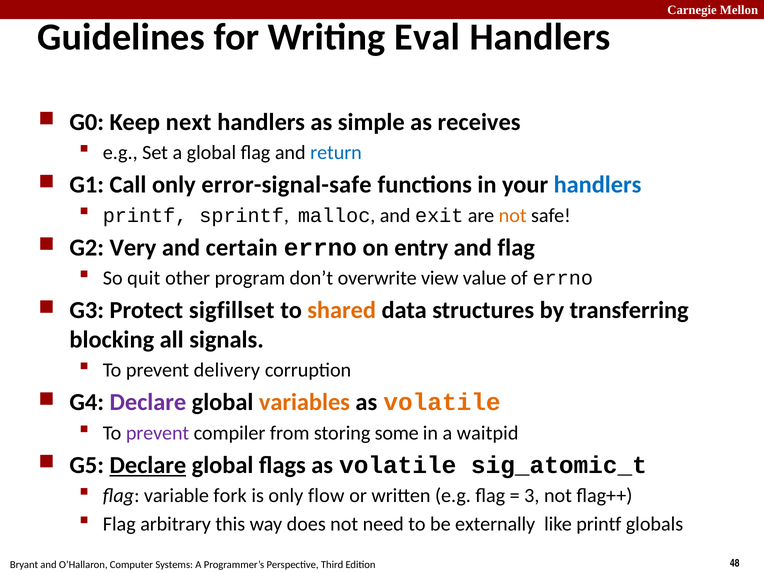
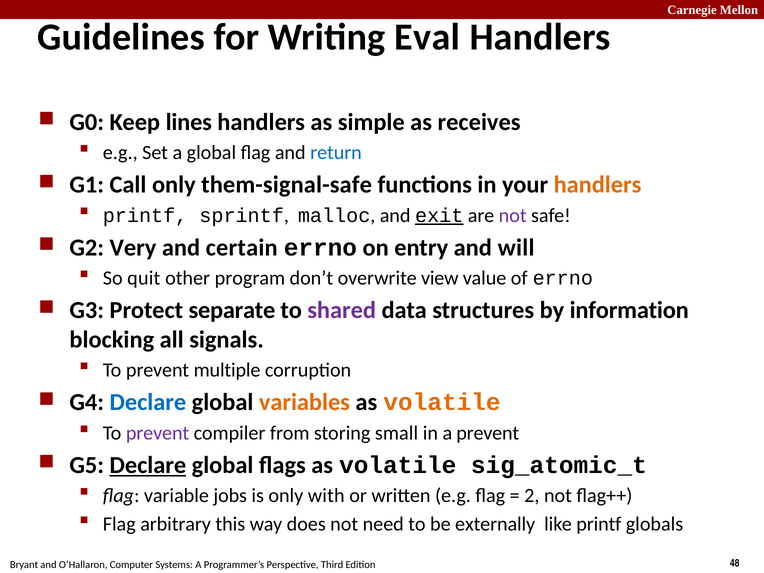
next: next -> lines
error-signal-safe: error-signal-safe -> them-signal-safe
handlers at (598, 185) colour: blue -> orange
exit underline: none -> present
not at (513, 215) colour: orange -> purple
and flag: flag -> will
sigfillset: sigfillset -> separate
shared colour: orange -> purple
transferring: transferring -> information
delivery: delivery -> multiple
Declare at (148, 402) colour: purple -> blue
some: some -> small
a waitpid: waitpid -> prevent
fork: fork -> jobs
flow: flow -> with
3: 3 -> 2
